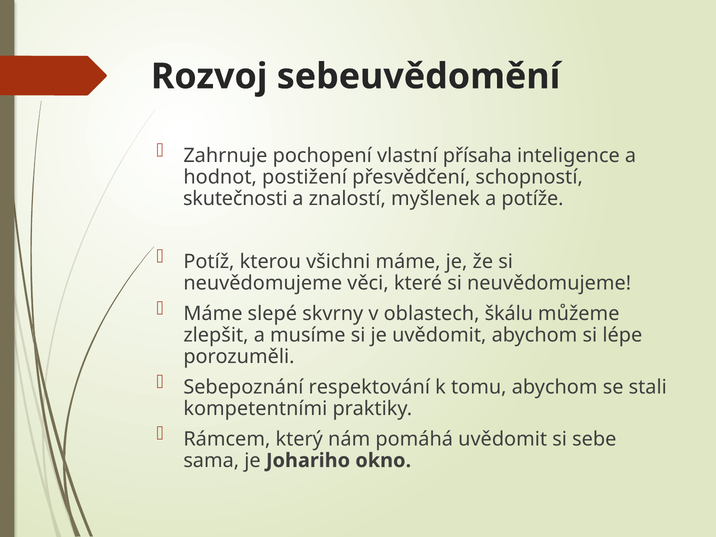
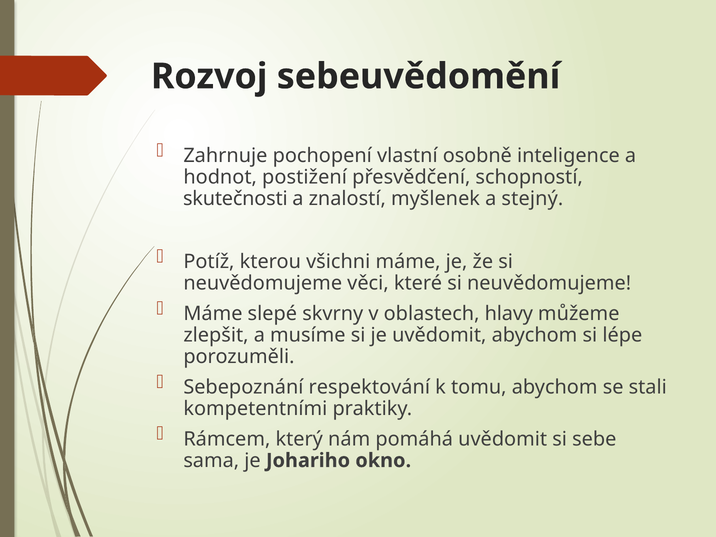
přísaha: přísaha -> osobně
potíže: potíže -> stejný
škálu: škálu -> hlavy
